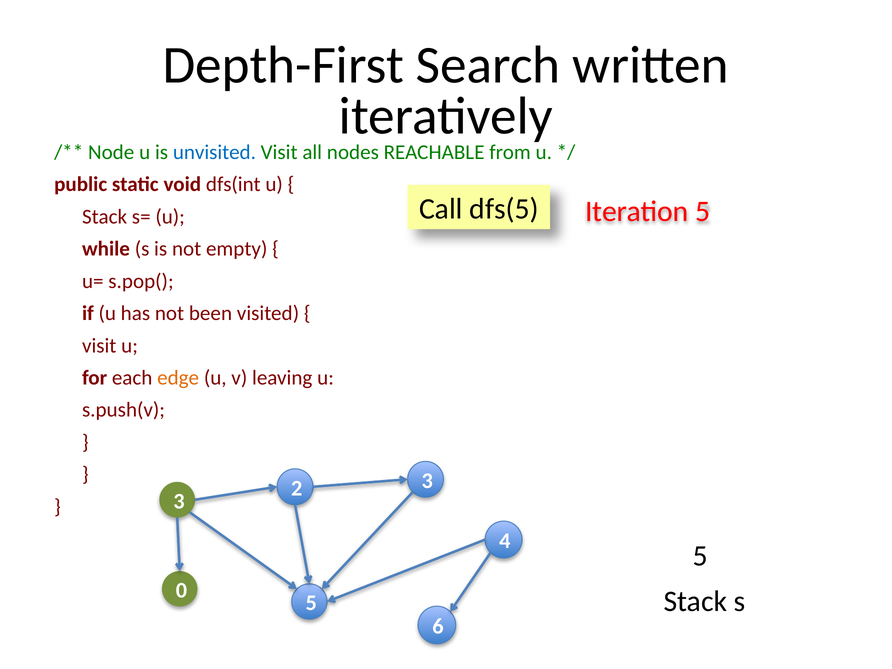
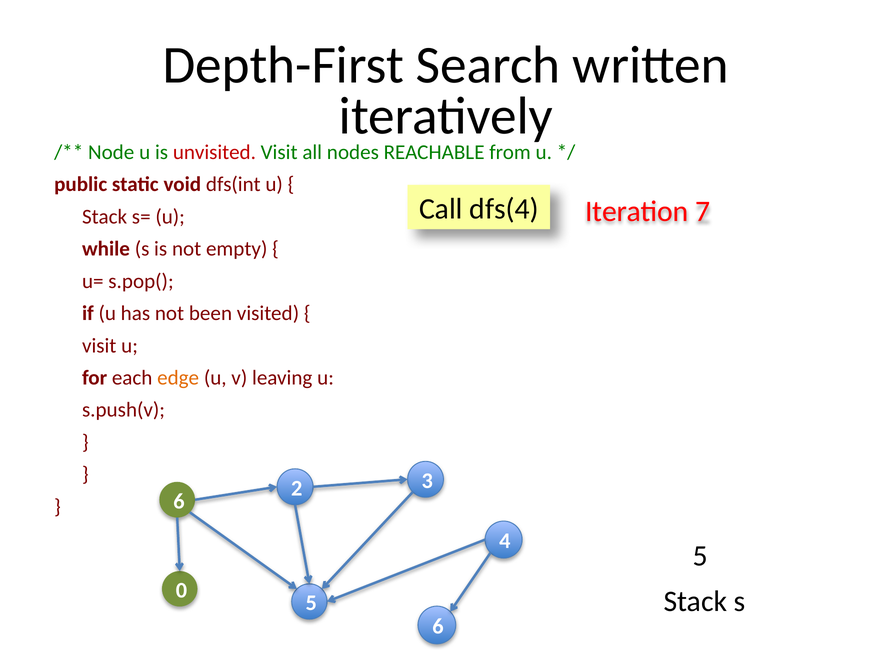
unvisited colour: blue -> red
dfs(5: dfs(5 -> dfs(4
Iteration 5: 5 -> 7
3 at (179, 501): 3 -> 6
